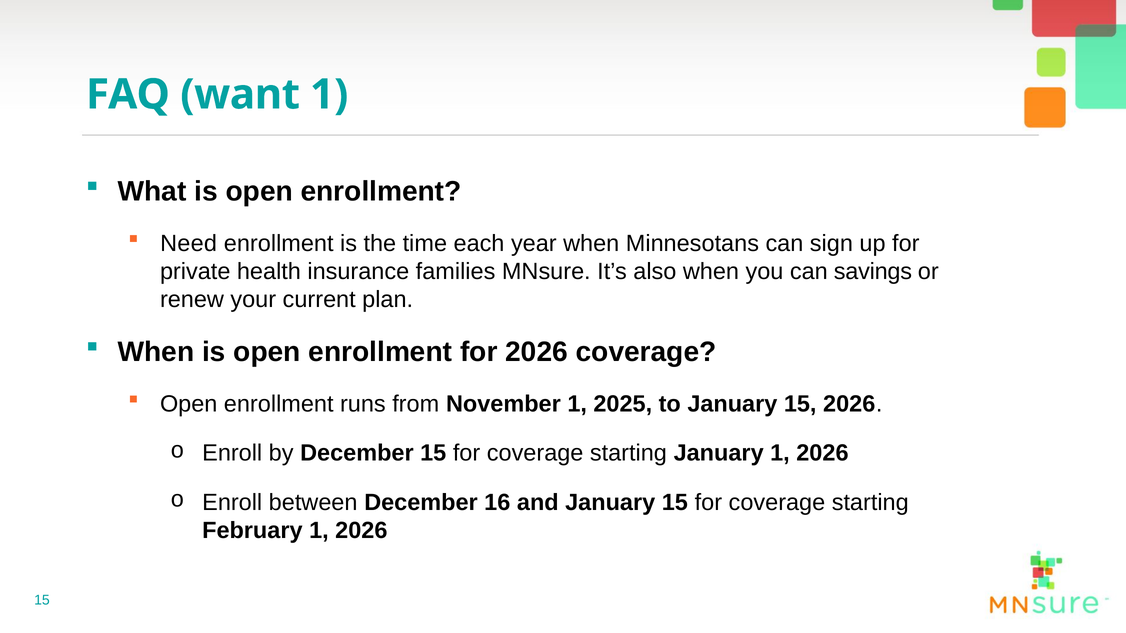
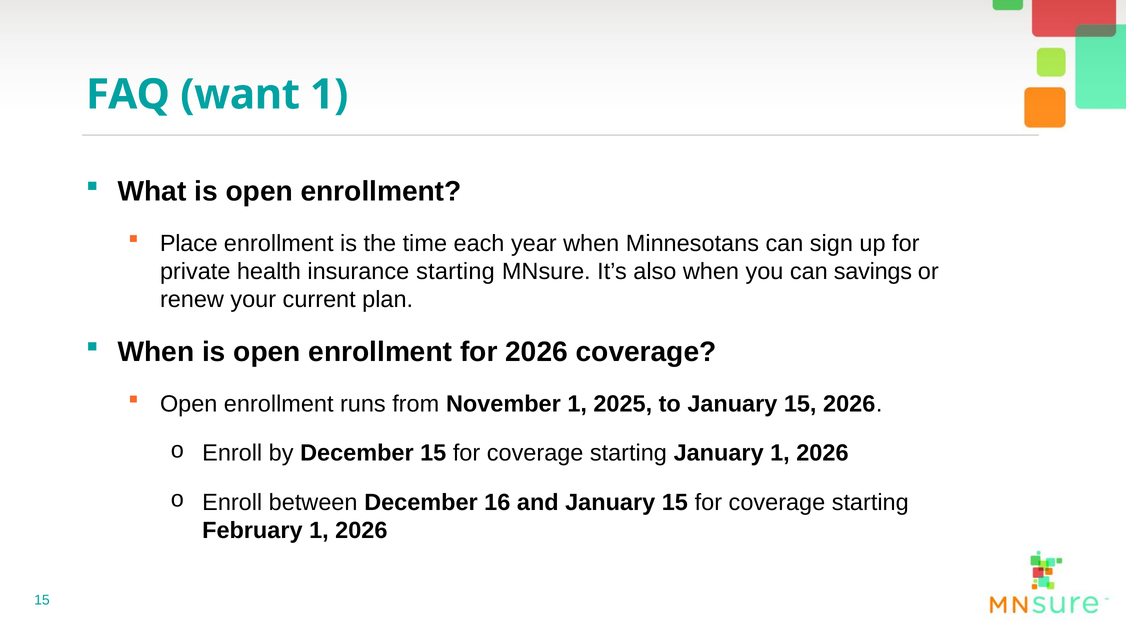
Need: Need -> Place
insurance families: families -> starting
